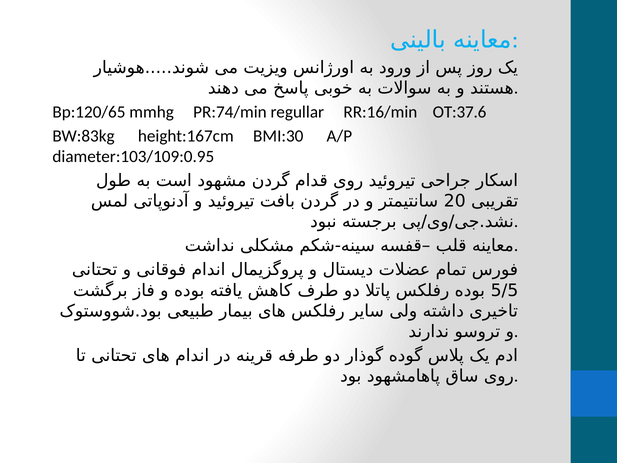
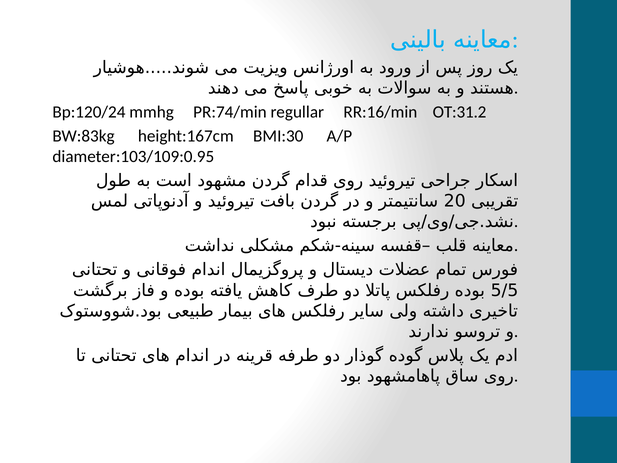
Bp:120/65: Bp:120/65 -> Bp:120/24
OT:37.6: OT:37.6 -> OT:31.2
